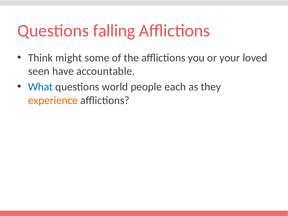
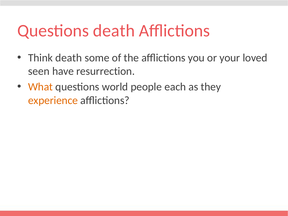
Questions falling: falling -> death
Think might: might -> death
accountable: accountable -> resurrection
What colour: blue -> orange
